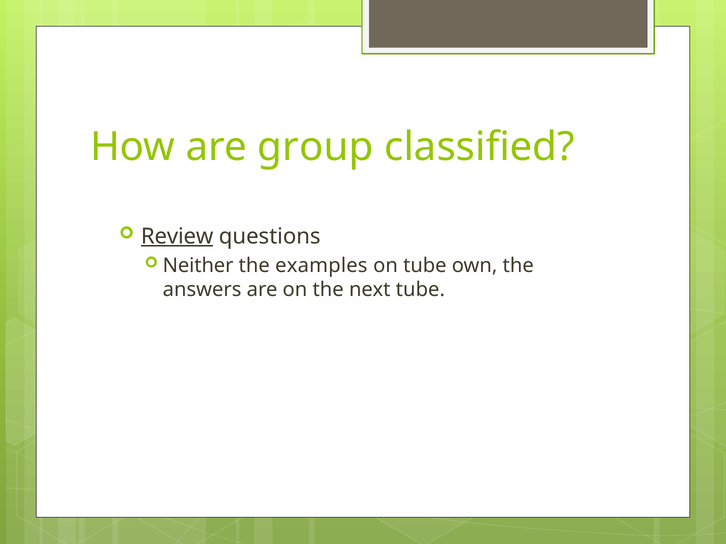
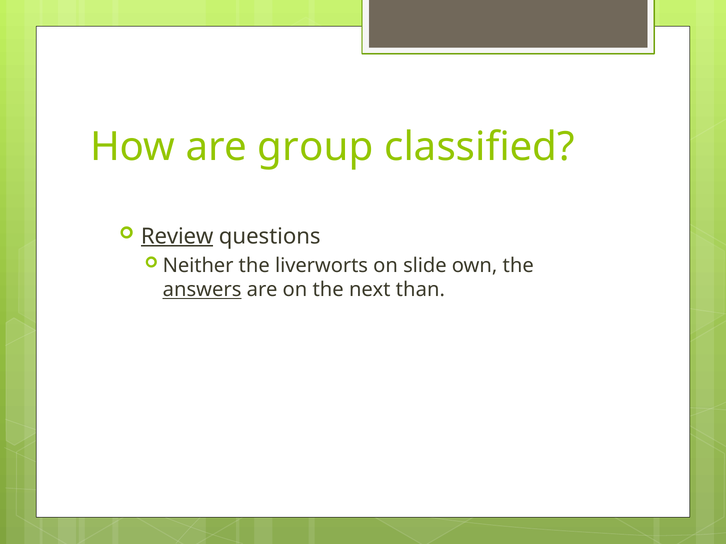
examples: examples -> liverworts
on tube: tube -> slide
answers underline: none -> present
next tube: tube -> than
